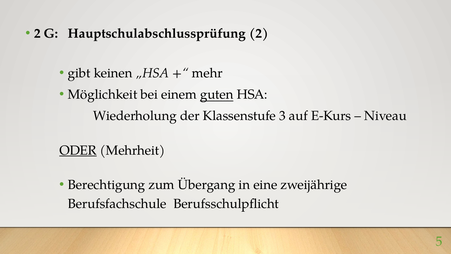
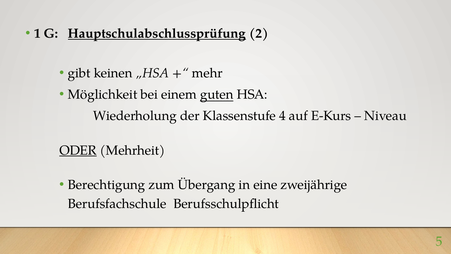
2 at (37, 34): 2 -> 1
Hauptschulabschlussprüfung underline: none -> present
3: 3 -> 4
